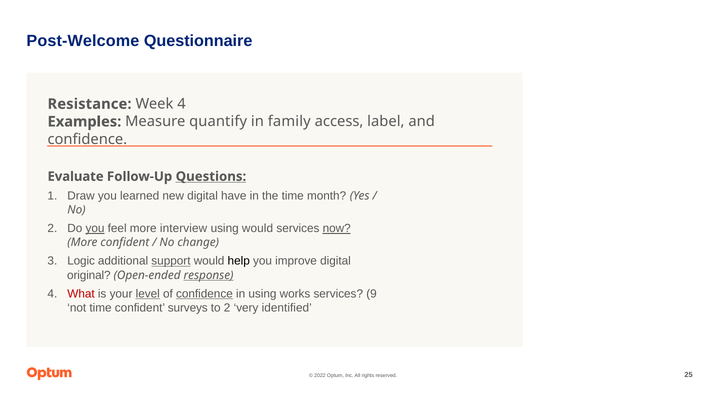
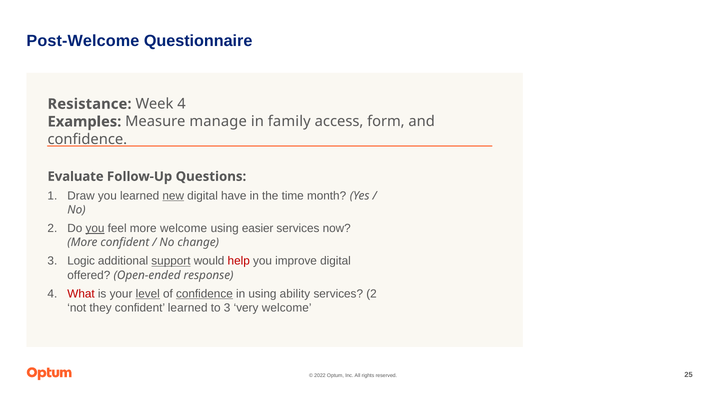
quantify: quantify -> manage
label: label -> form
Questions underline: present -> none
new underline: none -> present
more interview: interview -> welcome
using would: would -> easier
now underline: present -> none
help colour: black -> red
original: original -> offered
response underline: present -> none
works: works -> ability
services 9: 9 -> 2
not time: time -> they
confident surveys: surveys -> learned
to 2: 2 -> 3
very identified: identified -> welcome
